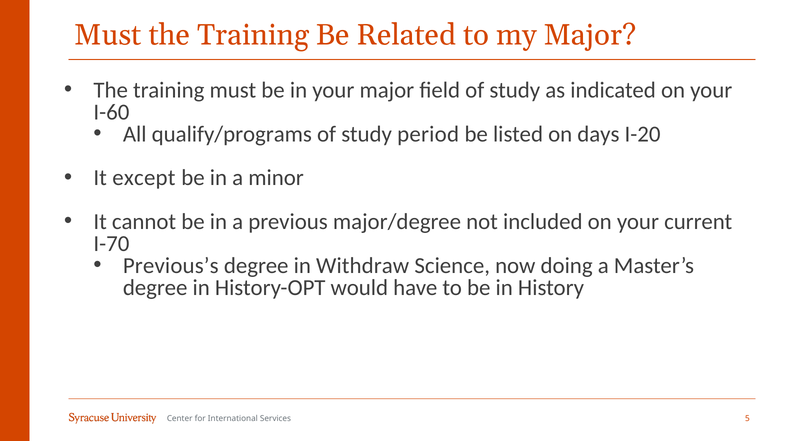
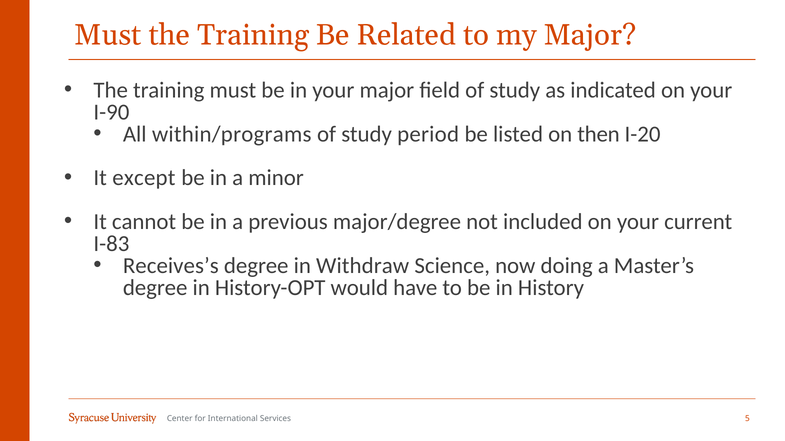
I-60: I-60 -> I-90
qualify/programs: qualify/programs -> within/programs
days: days -> then
I-70: I-70 -> I-83
Previous’s: Previous’s -> Receives’s
